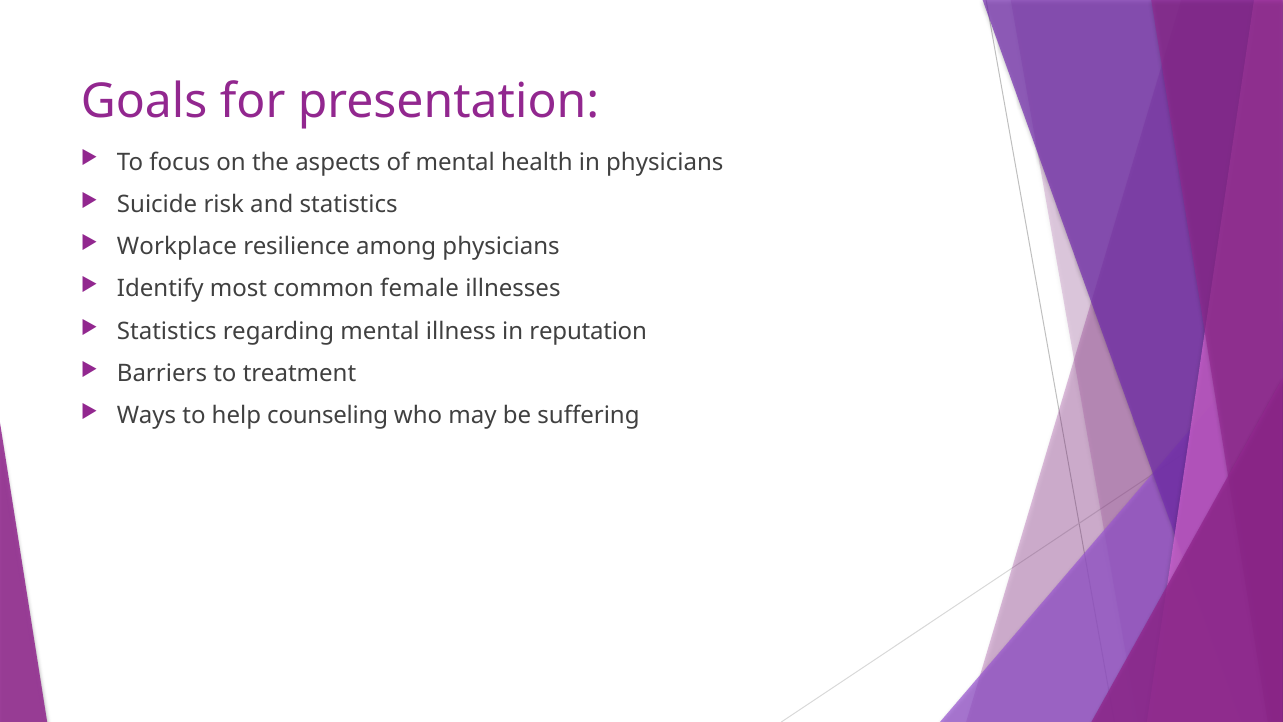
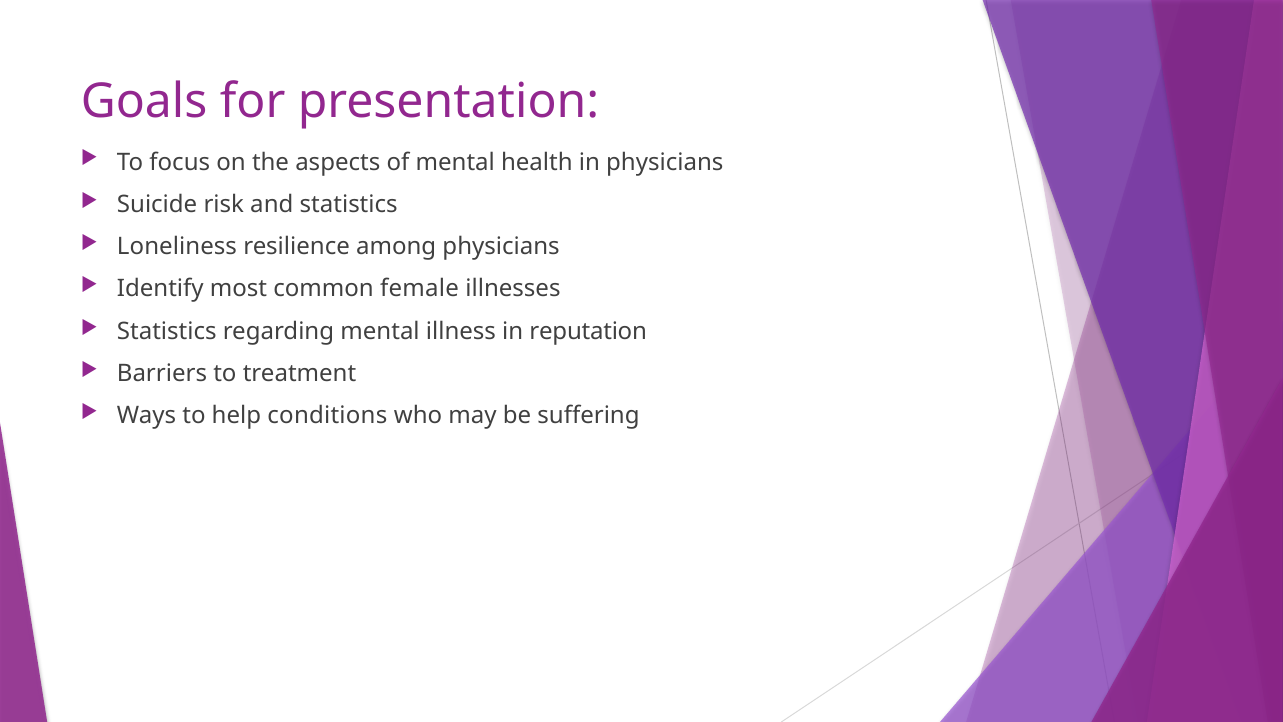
Workplace: Workplace -> Loneliness
counseling: counseling -> conditions
